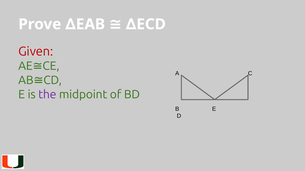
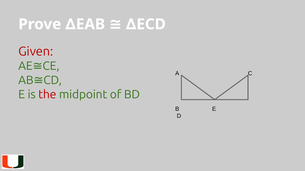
the colour: purple -> red
